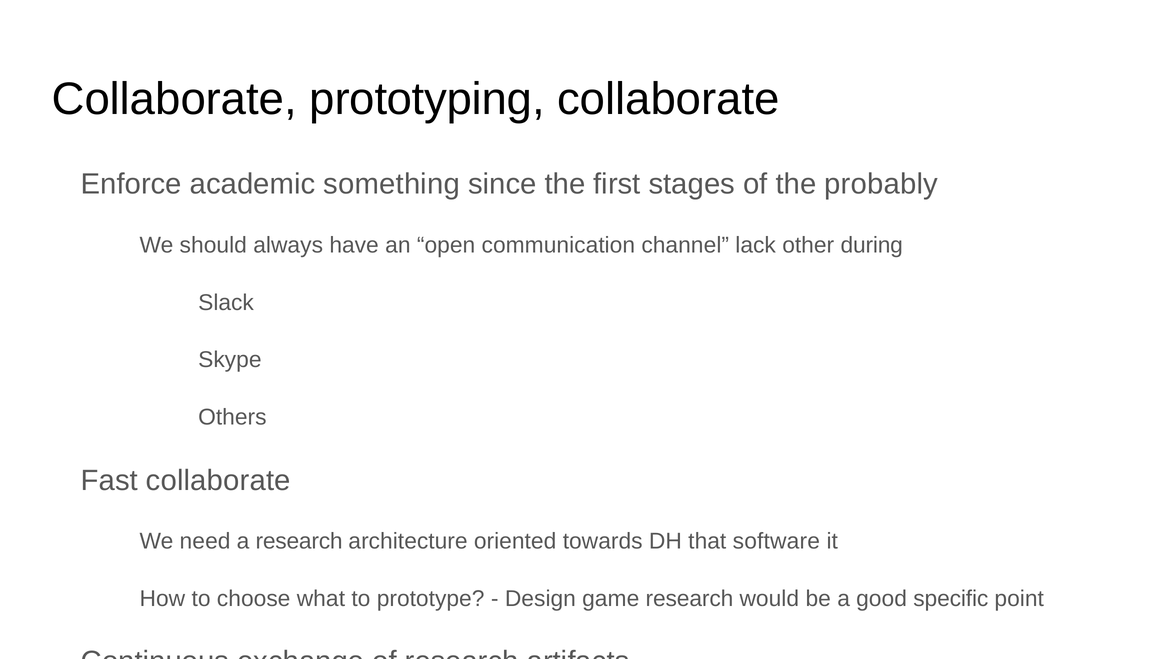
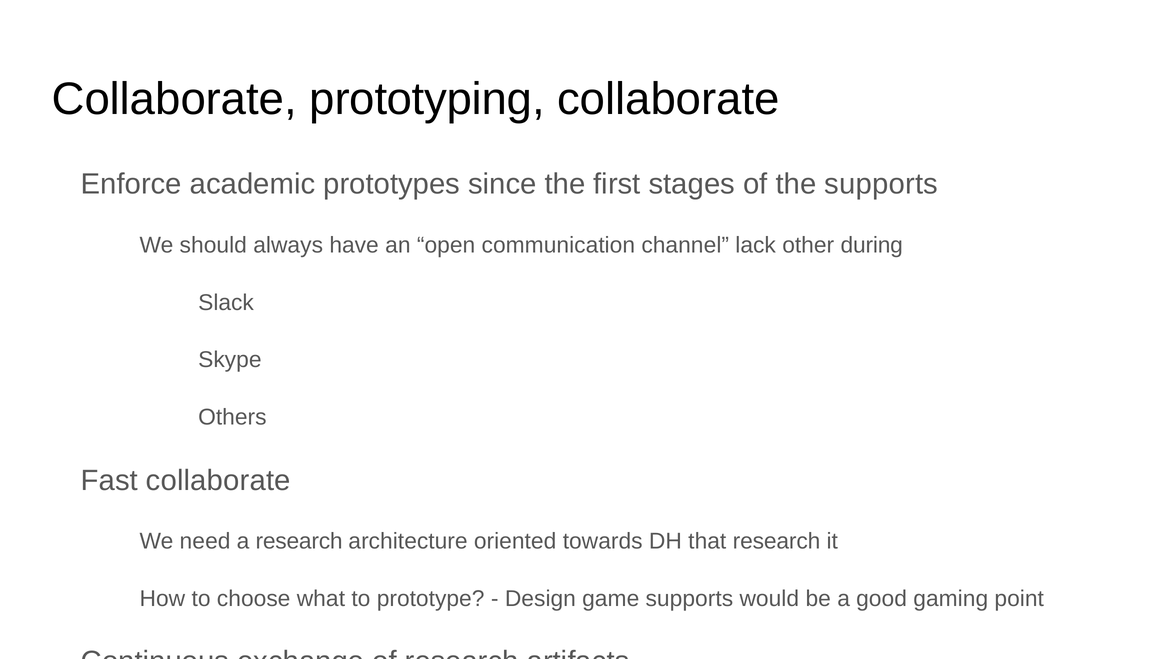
academic something: something -> prototypes
the probably: probably -> supports
that software: software -> research
game research: research -> supports
specific: specific -> gaming
